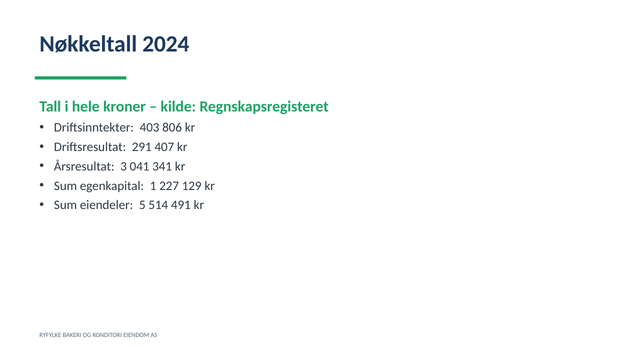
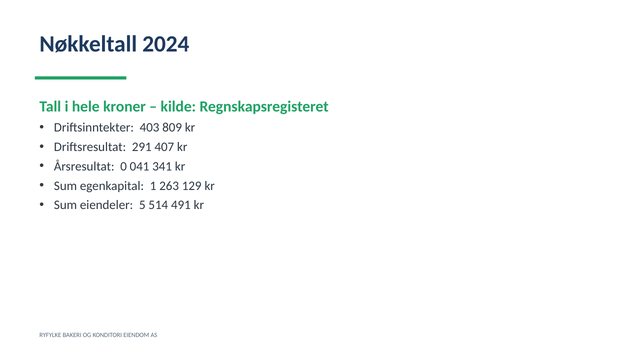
806: 806 -> 809
3: 3 -> 0
227: 227 -> 263
